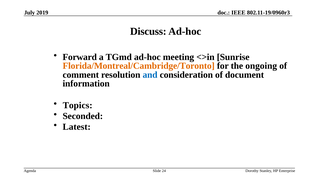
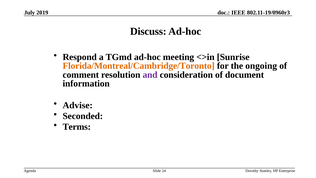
Forward: Forward -> Respond
and colour: blue -> purple
Topics: Topics -> Advise
Latest: Latest -> Terms
